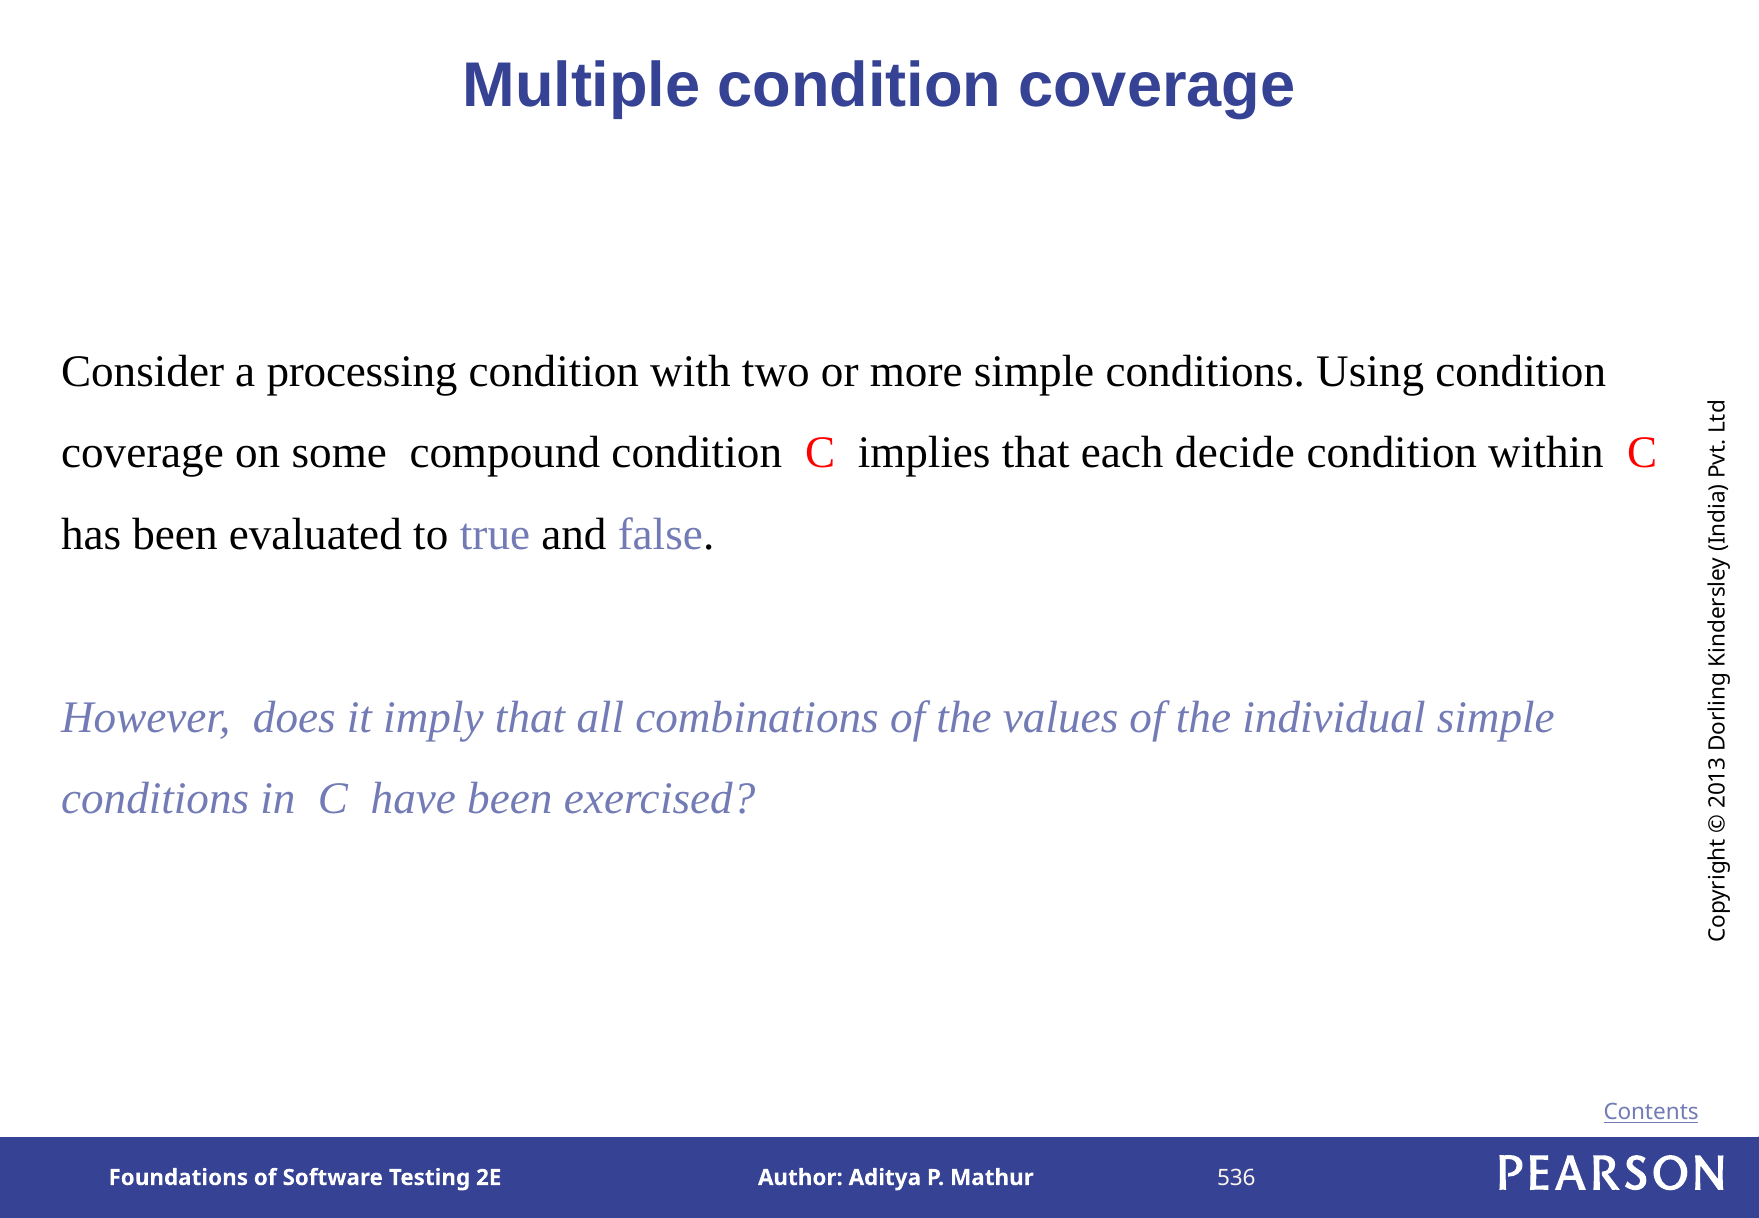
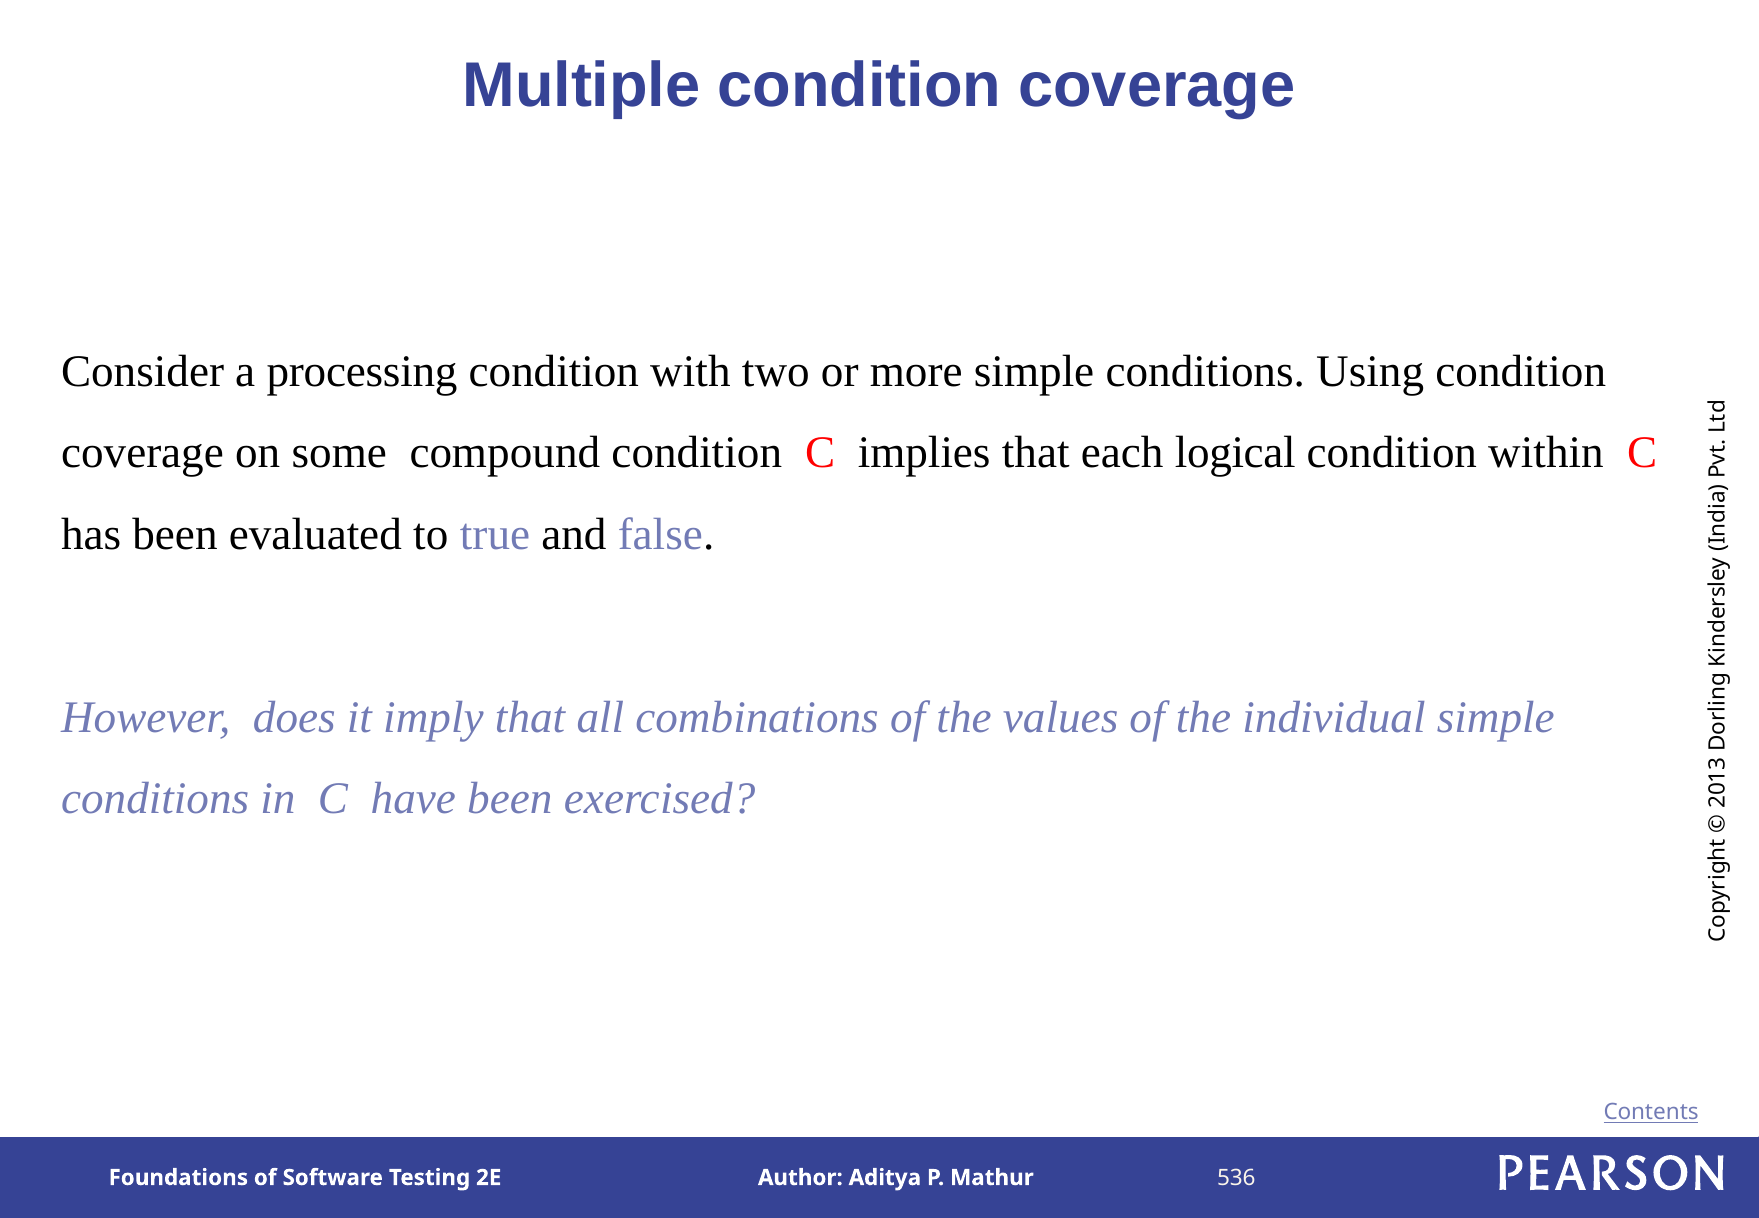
decide: decide -> logical
